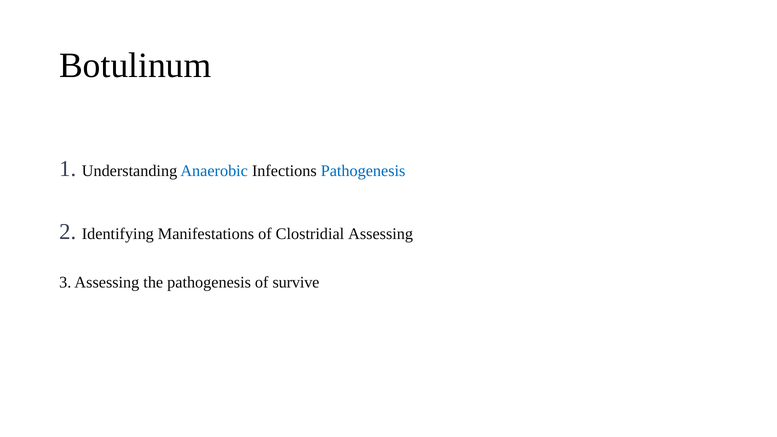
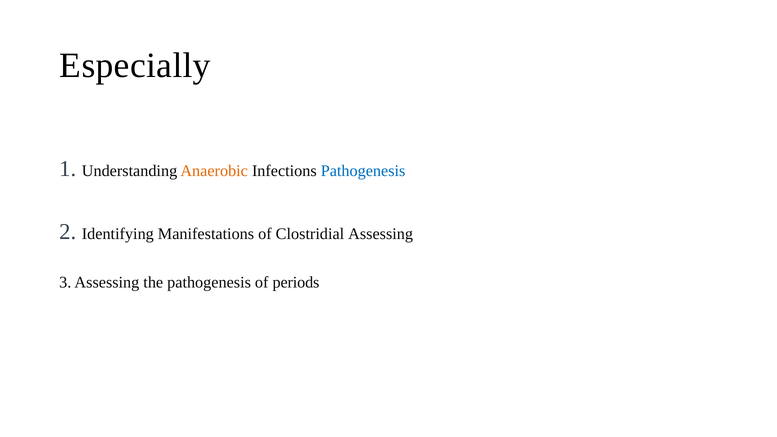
Botulinum: Botulinum -> Especially
Anaerobic colour: blue -> orange
survive: survive -> periods
